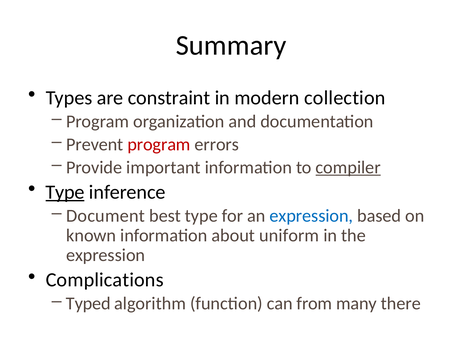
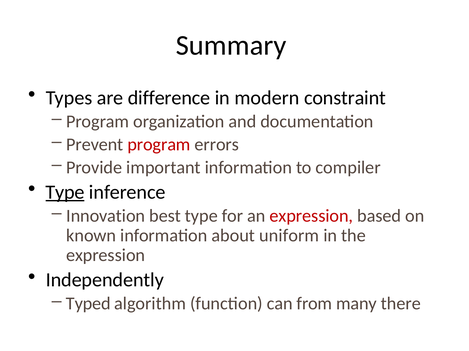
constraint: constraint -> difference
collection: collection -> constraint
compiler underline: present -> none
Document: Document -> Innovation
expression at (311, 216) colour: blue -> red
Complications: Complications -> Independently
